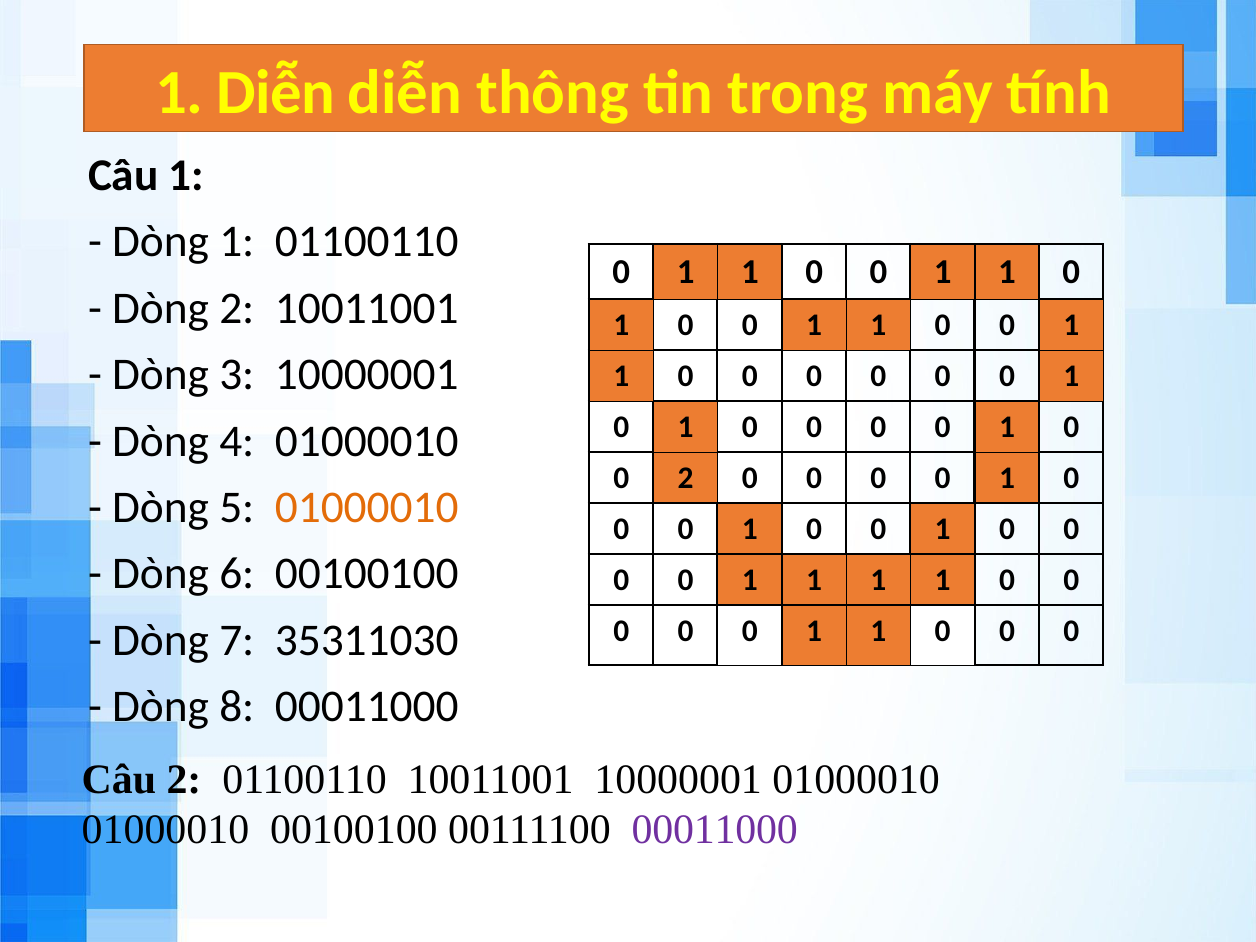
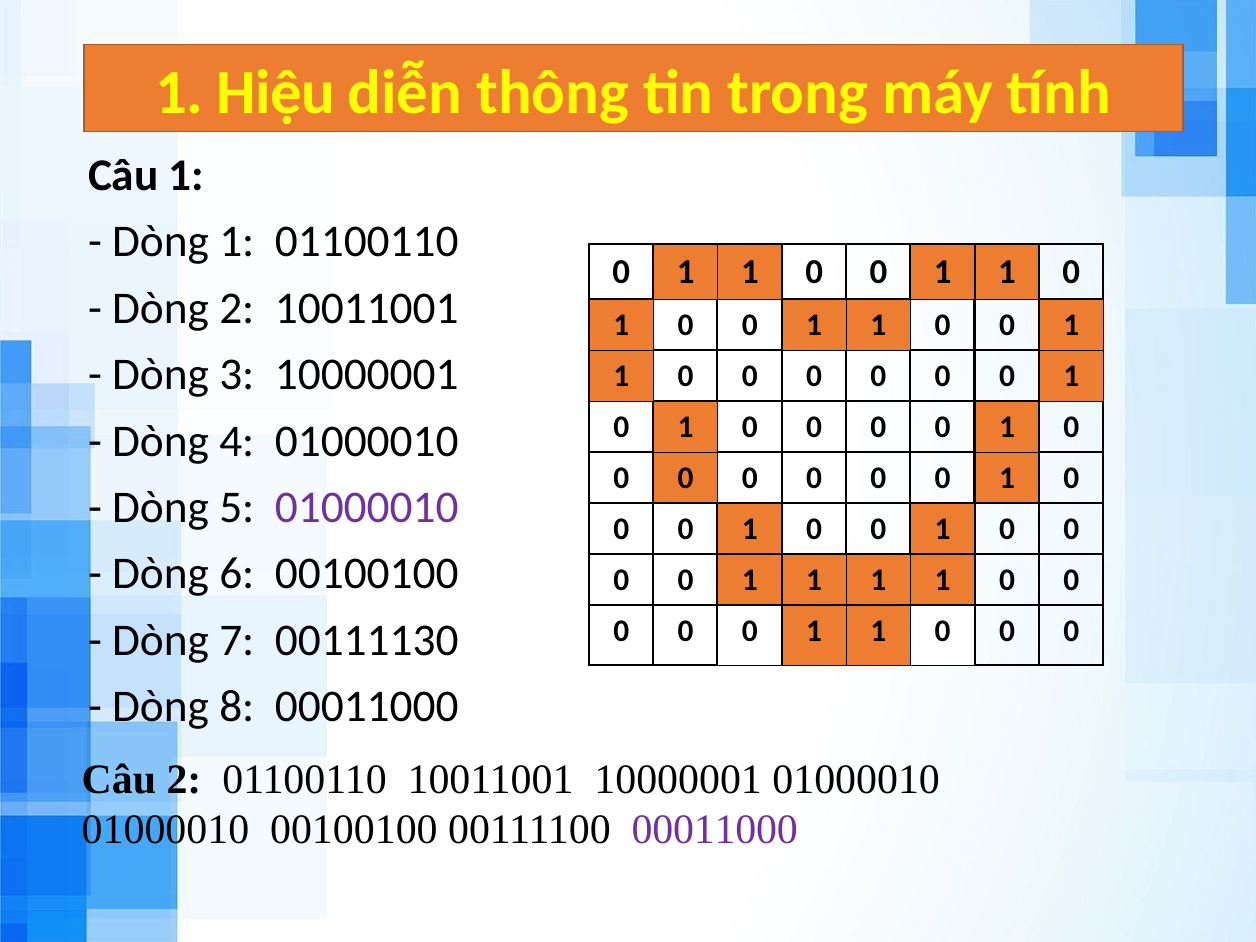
1 Diễn: Diễn -> Hiệu
2 at (686, 478): 2 -> 0
01000010 at (367, 508) colour: orange -> purple
35311030: 35311030 -> 00111130
